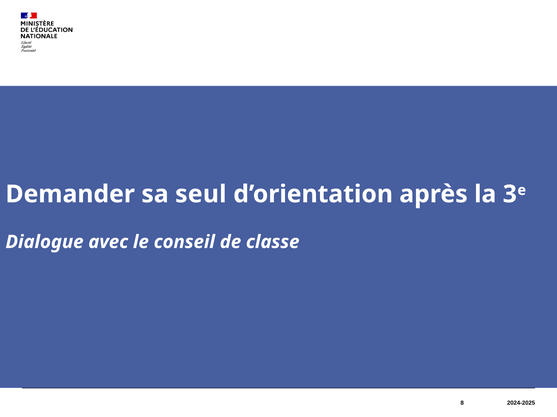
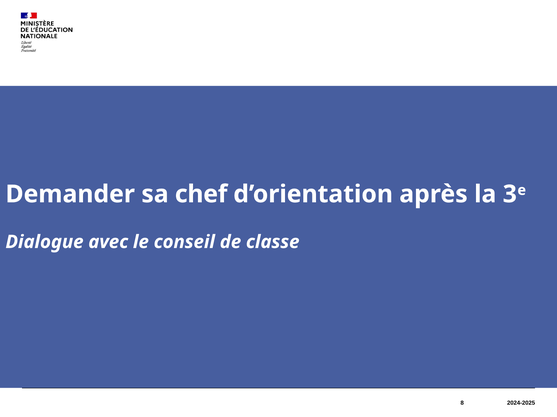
seul: seul -> chef
